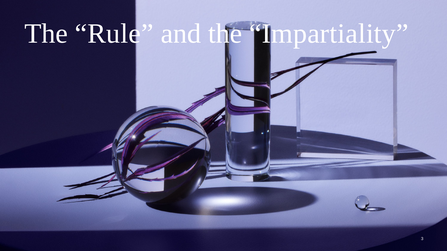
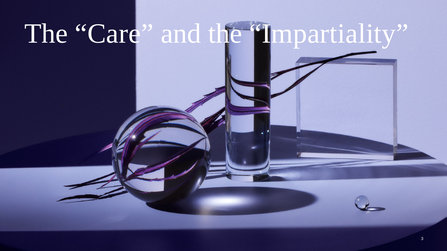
Rule: Rule -> Care
